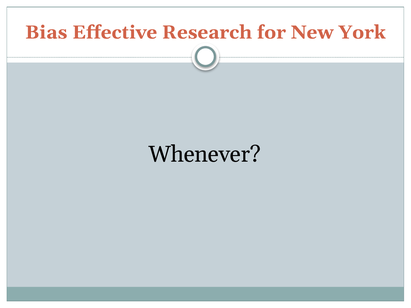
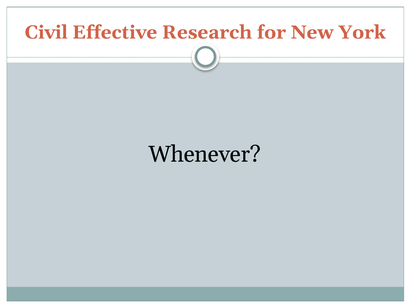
Bias: Bias -> Civil
